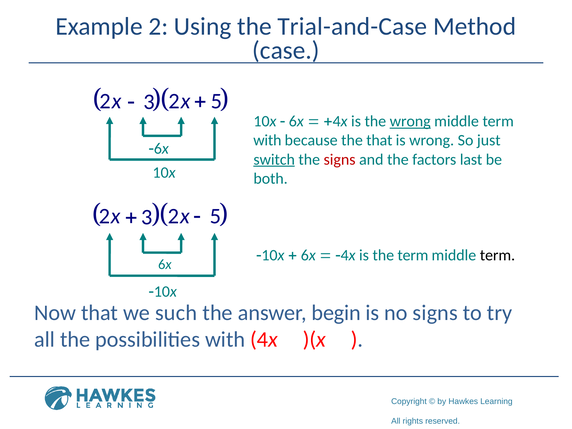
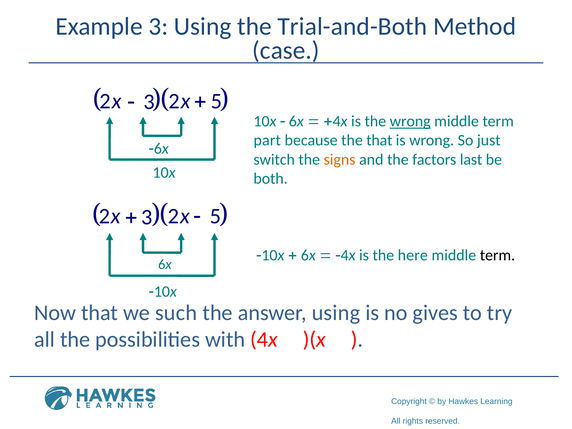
Example 2: 2 -> 3
Trial-and-Case: Trial-and-Case -> Trial-and-Both
with at (267, 140): with -> part
switch underline: present -> none
signs at (340, 159) colour: red -> orange
the term: term -> here
answer begin: begin -> using
no signs: signs -> gives
